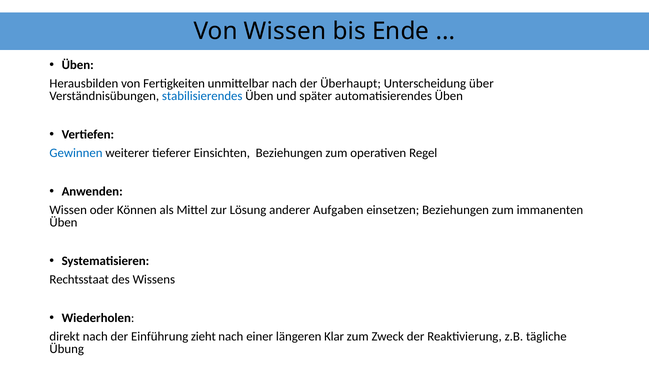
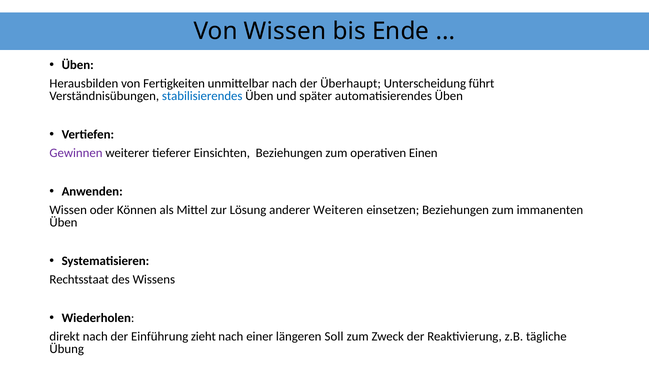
über: über -> führt
Gewinnen colour: blue -> purple
Regel: Regel -> Einen
Aufgaben: Aufgaben -> Weiteren
Klar: Klar -> Soll
